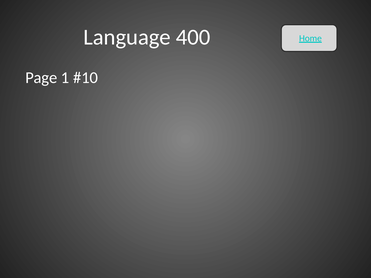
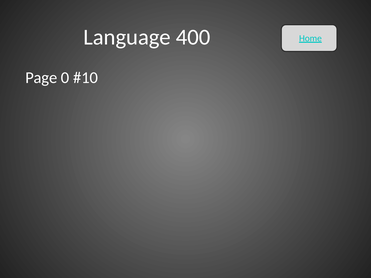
1: 1 -> 0
